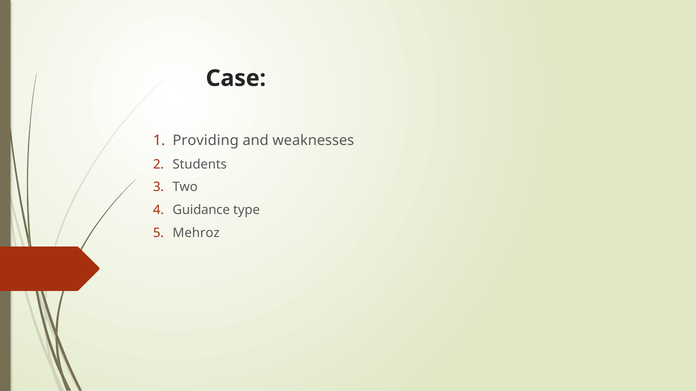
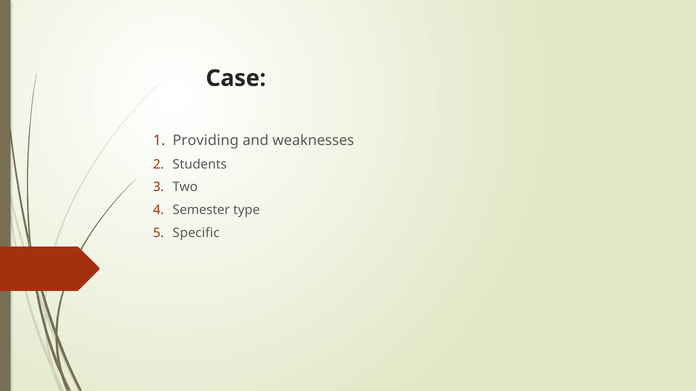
Guidance: Guidance -> Semester
Mehroz: Mehroz -> Specific
